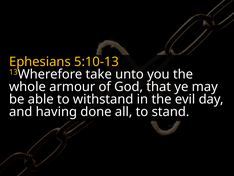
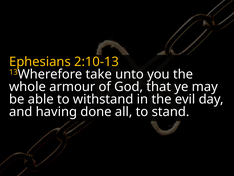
5:10-13: 5:10-13 -> 2:10-13
